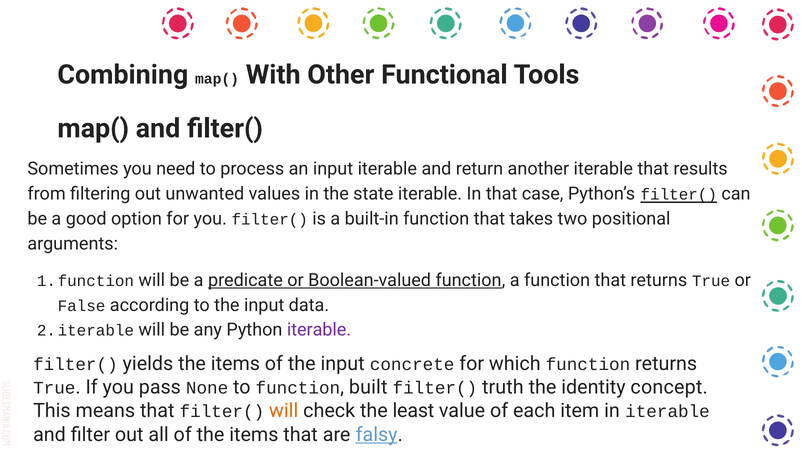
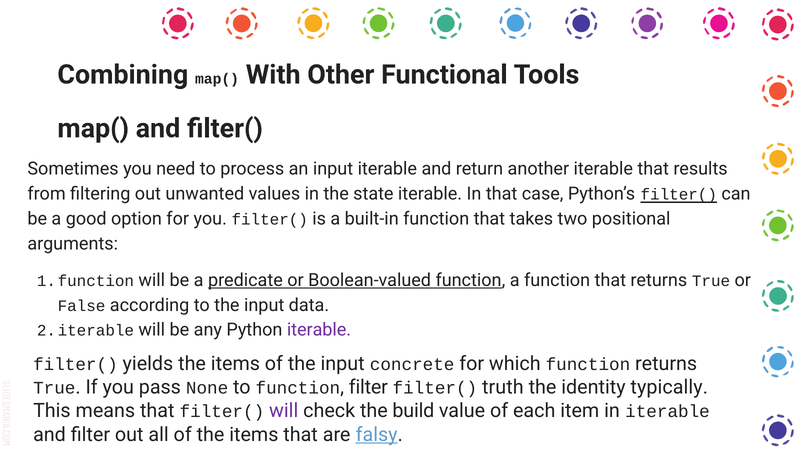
built at (368, 388): built -> filter
concept: concept -> typically
will at (284, 411) colour: orange -> purple
least: least -> build
